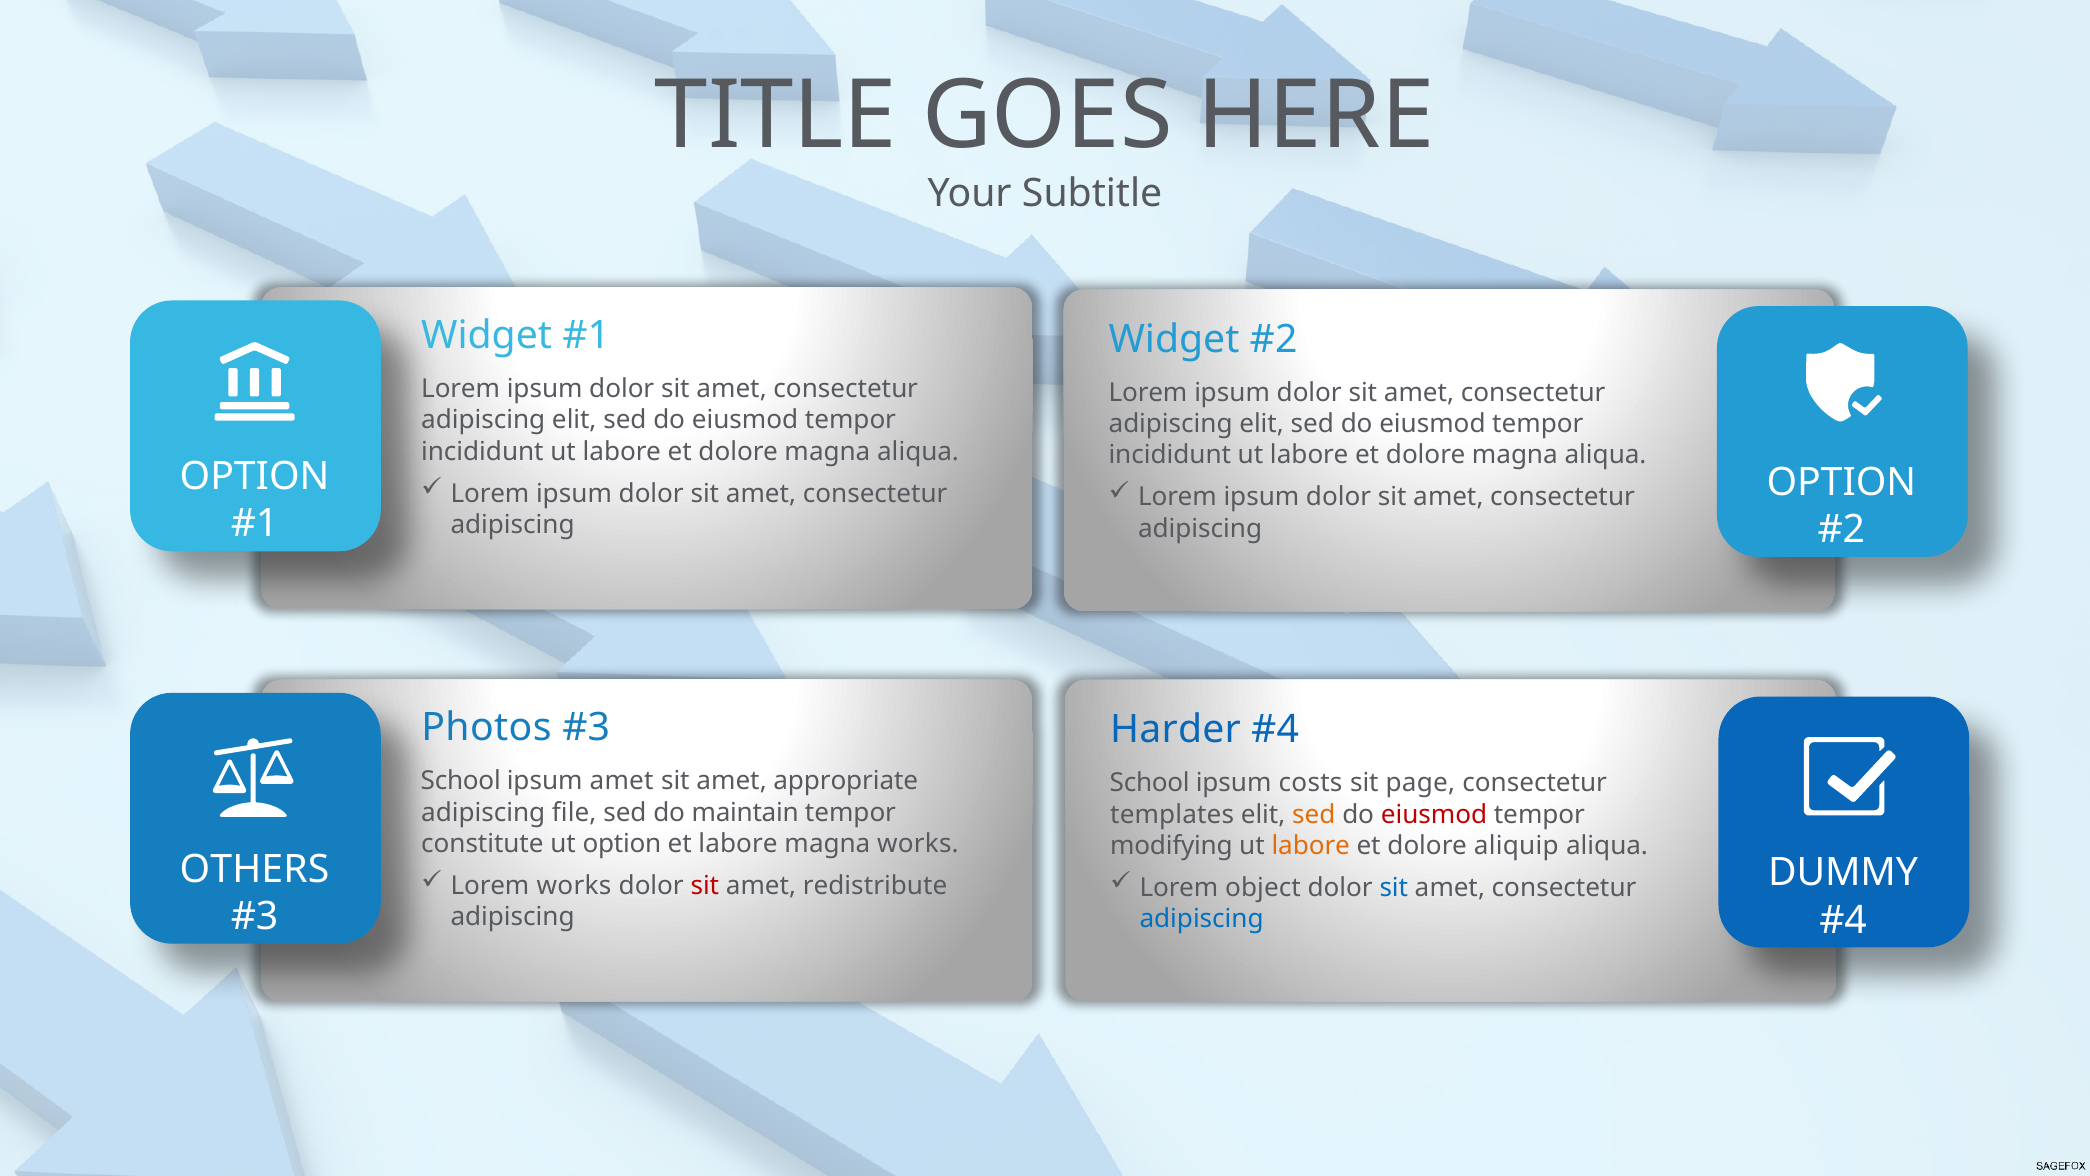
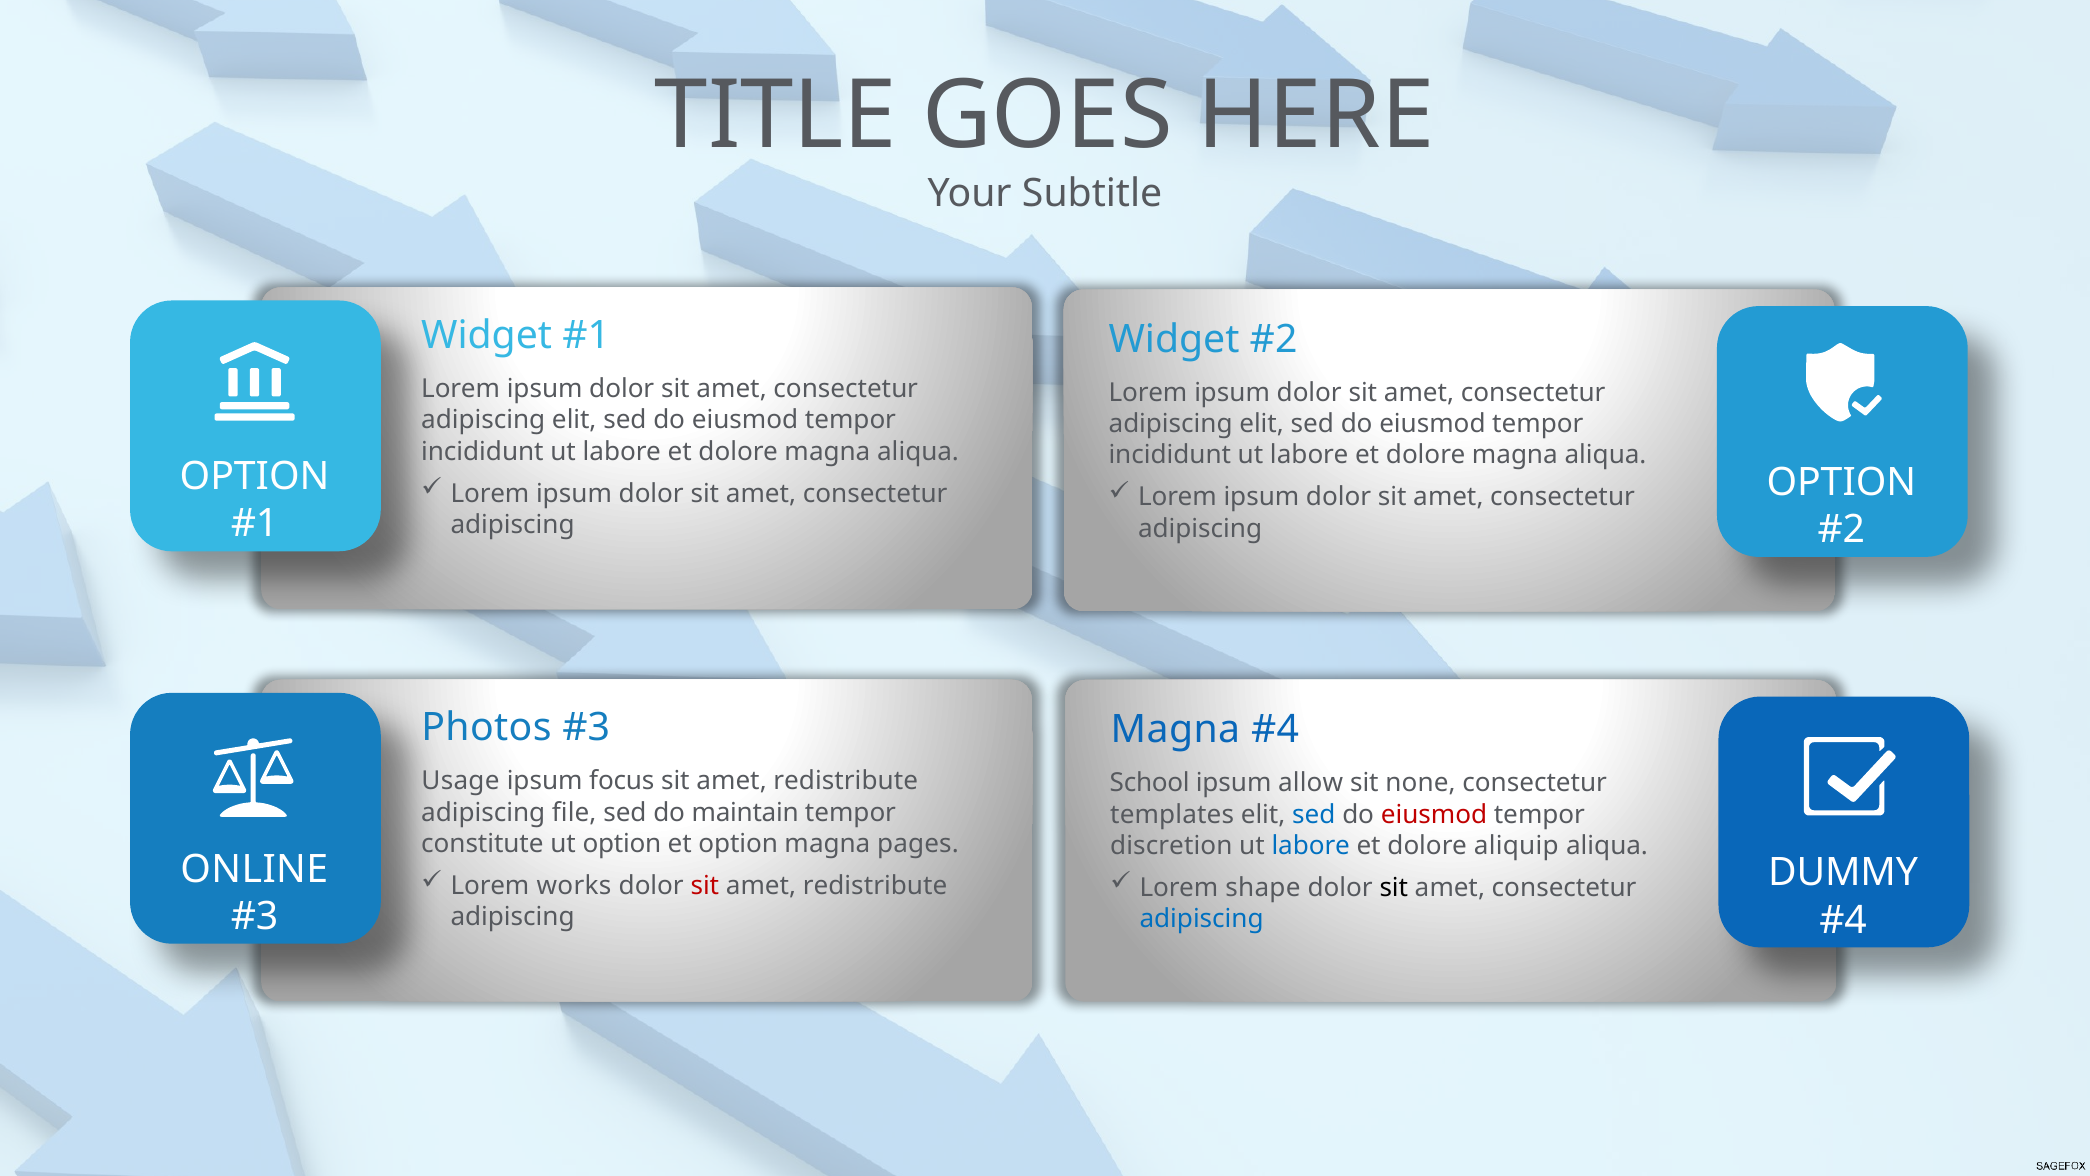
Harder at (1176, 729): Harder -> Magna
School at (461, 781): School -> Usage
ipsum amet: amet -> focus
appropriate at (846, 781): appropriate -> redistribute
costs: costs -> allow
page: page -> none
sed at (1314, 814) colour: orange -> blue
et labore: labore -> option
magna works: works -> pages
modifying: modifying -> discretion
labore at (1311, 845) colour: orange -> blue
OTHERS: OTHERS -> ONLINE
object: object -> shape
sit at (1394, 887) colour: blue -> black
